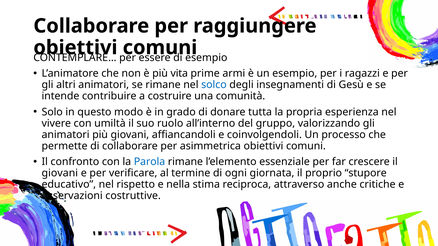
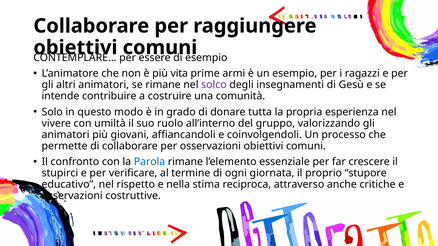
solco colour: blue -> purple
per asimmetrica: asimmetrica -> osservazioni
giovani at (60, 173): giovani -> stupirci
